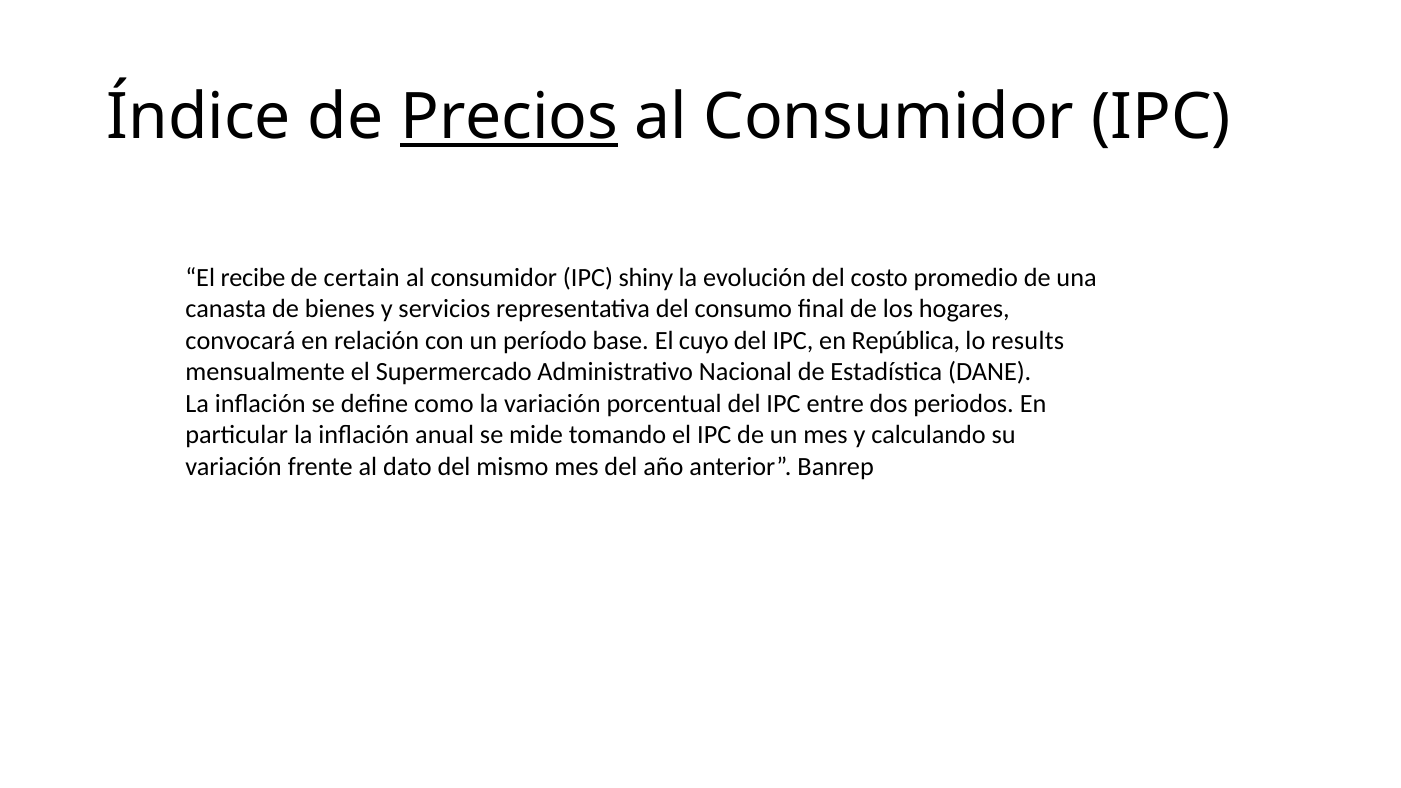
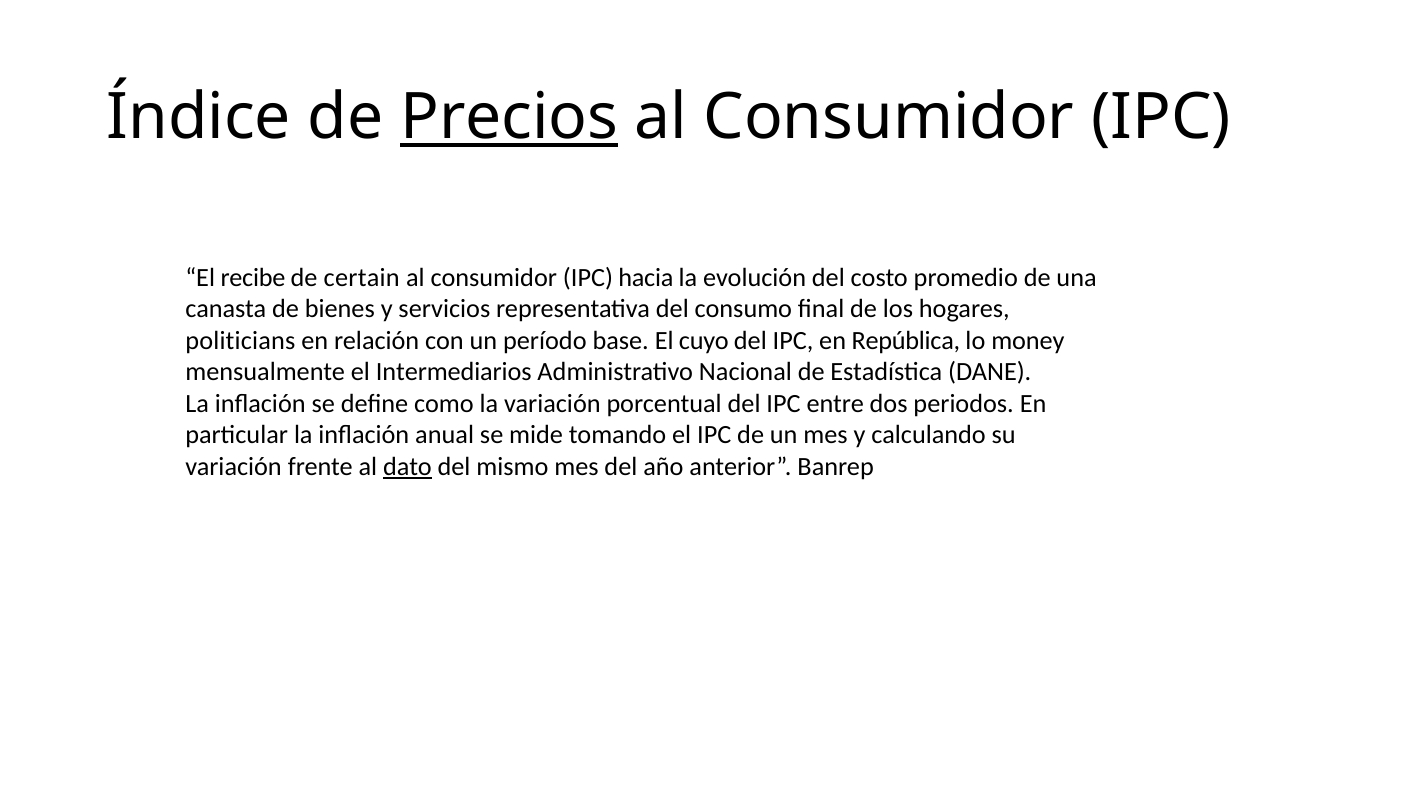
shiny: shiny -> hacia
convocará: convocará -> politicians
results: results -> money
Supermercado: Supermercado -> Intermediarios
dato underline: none -> present
